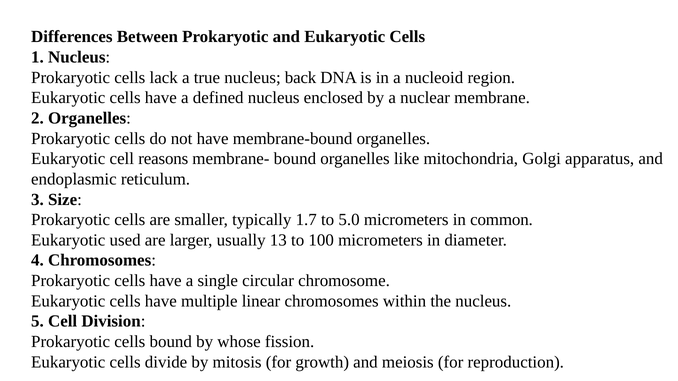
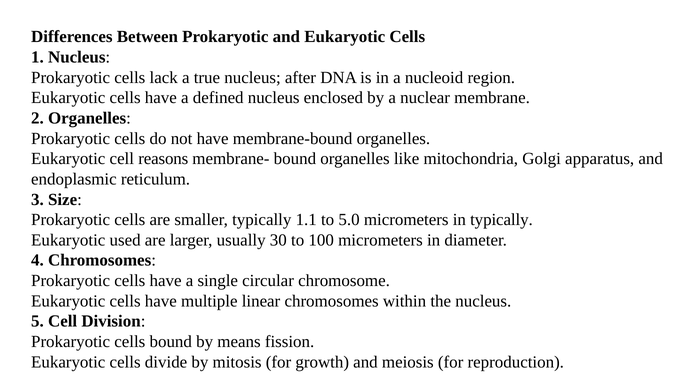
back: back -> after
1.7: 1.7 -> 1.1
in common: common -> typically
13: 13 -> 30
whose: whose -> means
